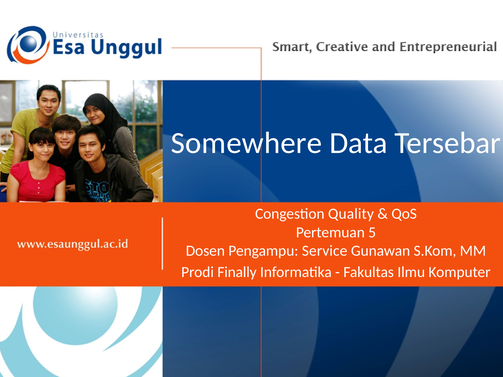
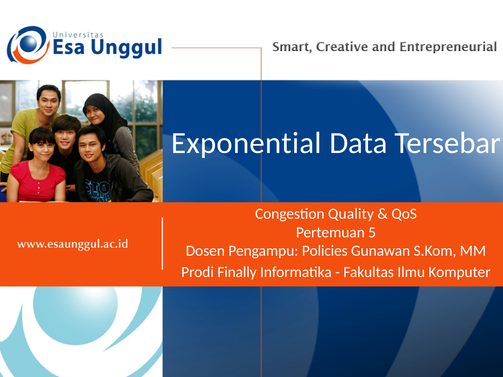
Somewhere: Somewhere -> Exponential
Service: Service -> Policies
